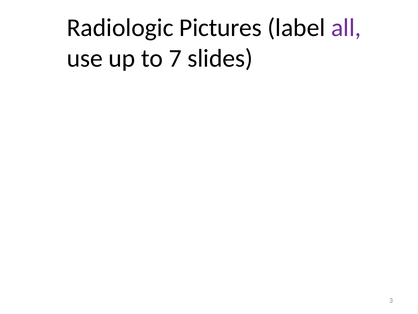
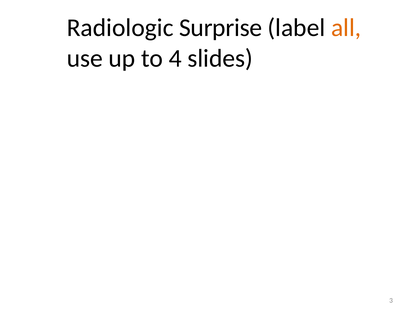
Pictures: Pictures -> Surprise
all colour: purple -> orange
7: 7 -> 4
